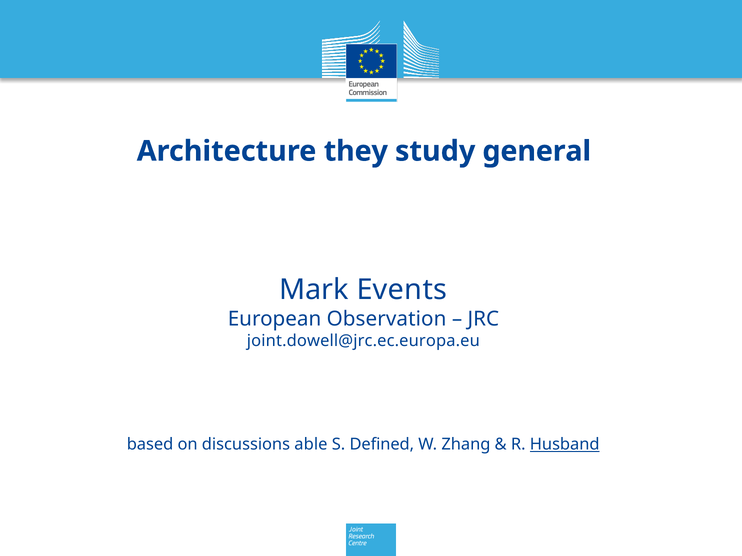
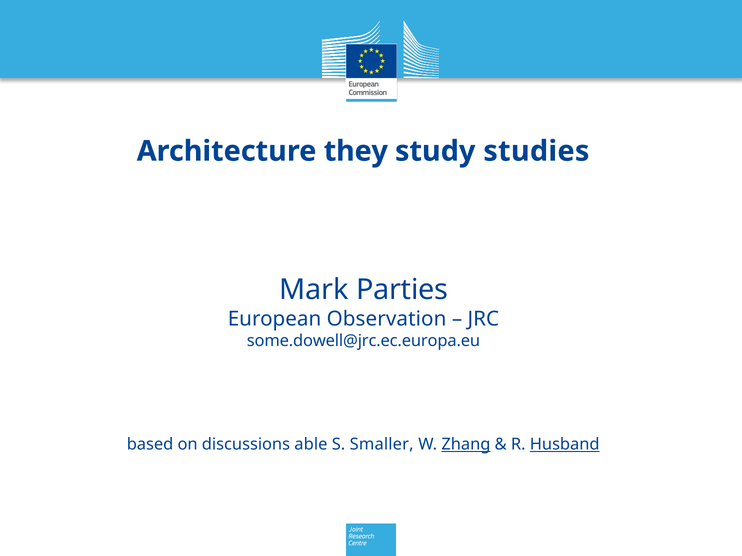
general: general -> studies
Events: Events -> Parties
joint.dowell@jrc.ec.europa.eu: joint.dowell@jrc.ec.europa.eu -> some.dowell@jrc.ec.europa.eu
Defined: Defined -> Smaller
Zhang underline: none -> present
